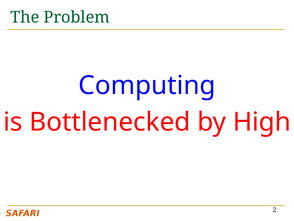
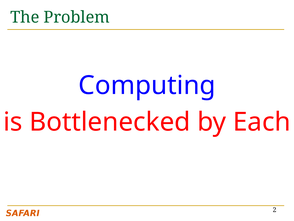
High: High -> Each
